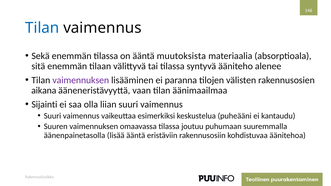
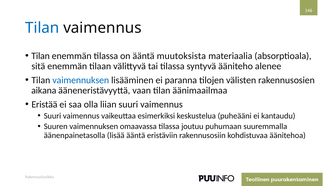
Sekä at (41, 56): Sekä -> Tilan
vaimennuksen at (81, 80) colour: purple -> blue
Sijainti: Sijainti -> Eristää
